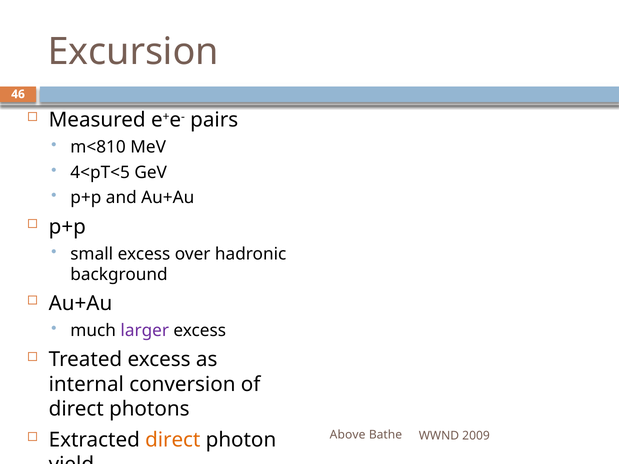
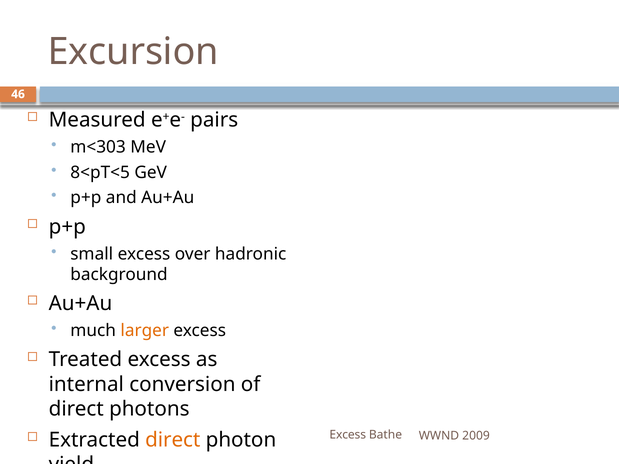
m<810: m<810 -> m<303
4<pT<5: 4<pT<5 -> 8<pT<5
larger colour: purple -> orange
Above at (348, 435): Above -> Excess
